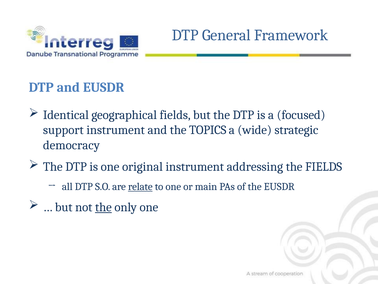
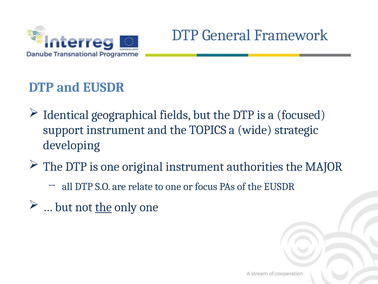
democracy: democracy -> developing
addressing: addressing -> authorities
the FIELDS: FIELDS -> MAJOR
relate underline: present -> none
main: main -> focus
